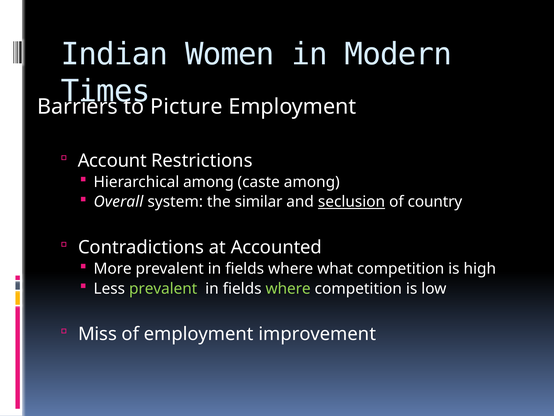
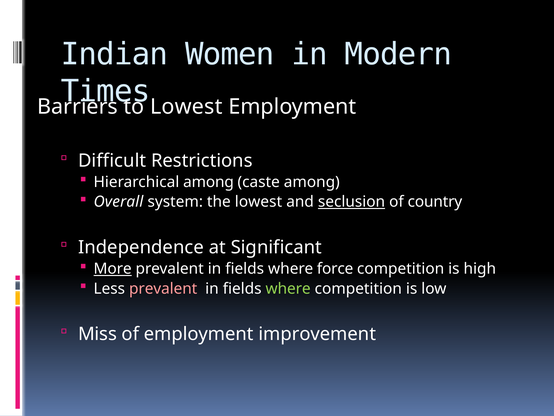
Picture at (186, 107): Picture -> Lowest
Account: Account -> Difficult
the similar: similar -> lowest
Contradictions: Contradictions -> Independence
Accounted: Accounted -> Significant
More underline: none -> present
what: what -> force
prevalent at (163, 288) colour: light green -> pink
